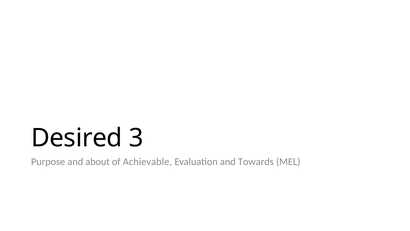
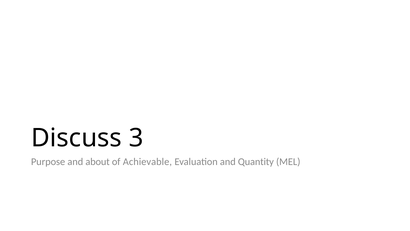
Desired: Desired -> Discuss
Towards: Towards -> Quantity
